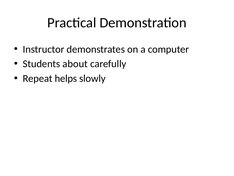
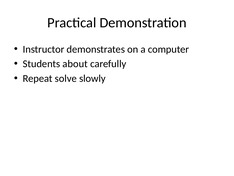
helps: helps -> solve
